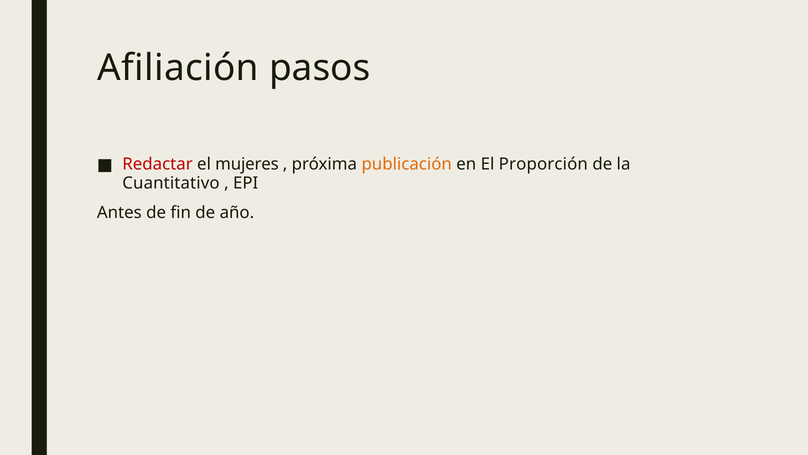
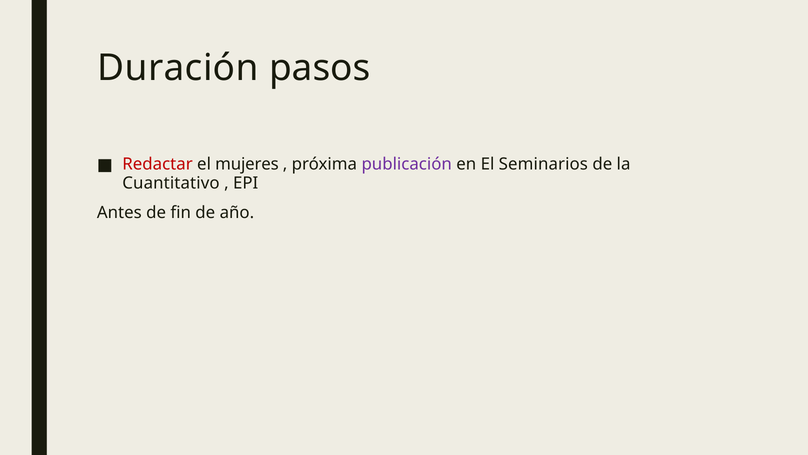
Afiliación: Afiliación -> Duración
publicación colour: orange -> purple
Proporción: Proporción -> Seminarios
